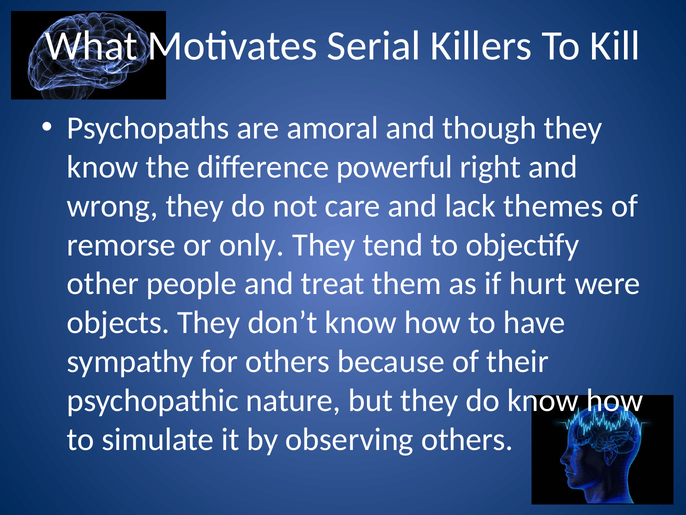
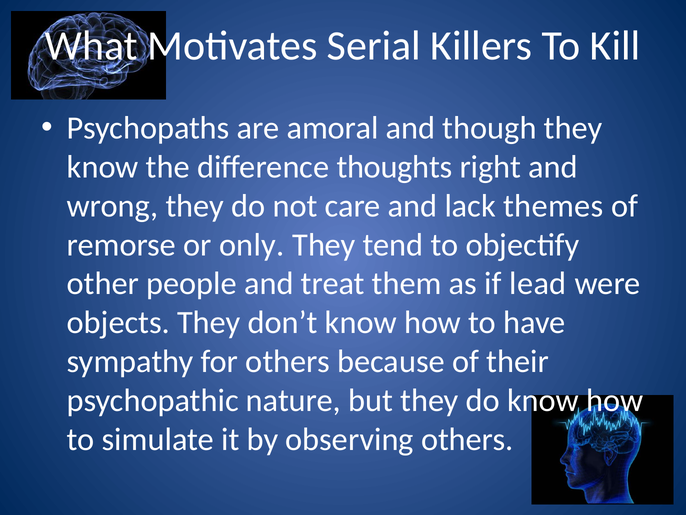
powerful: powerful -> thoughts
hurt: hurt -> lead
